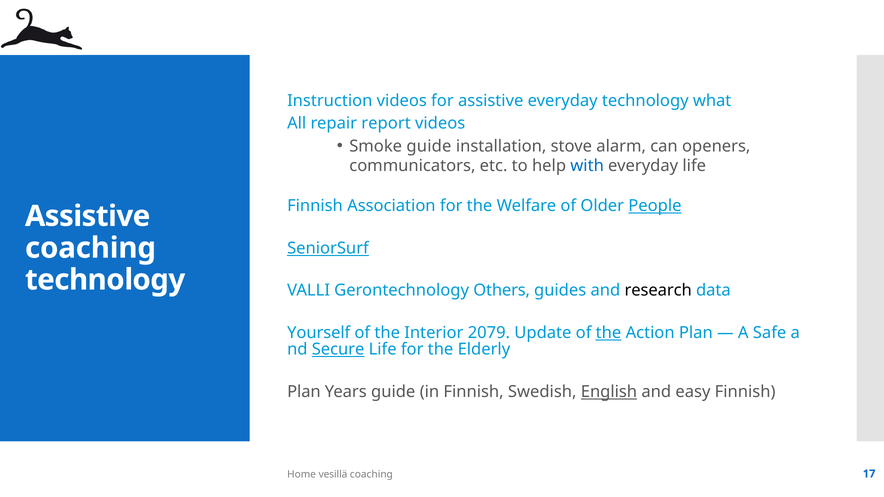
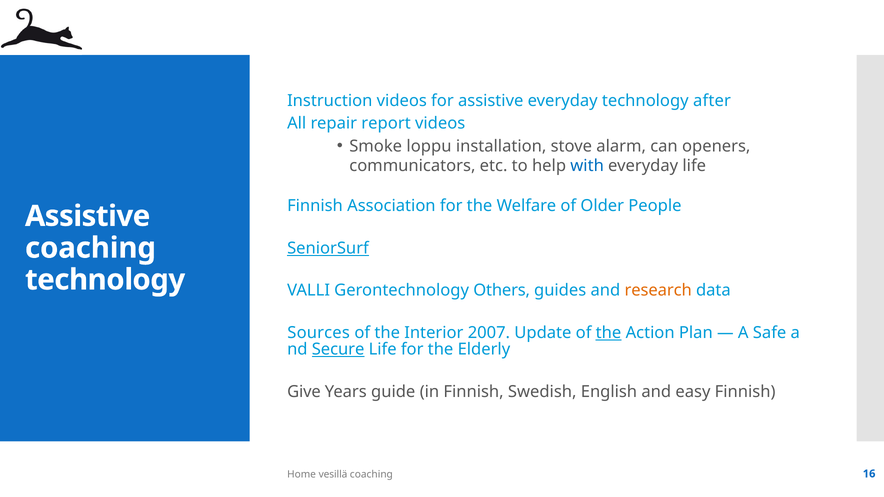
what: what -> after
Smoke guide: guide -> loppu
People underline: present -> none
research colour: black -> orange
Yourself: Yourself -> Sources
2079: 2079 -> 2007
Plan at (304, 392): Plan -> Give
English underline: present -> none
17: 17 -> 16
